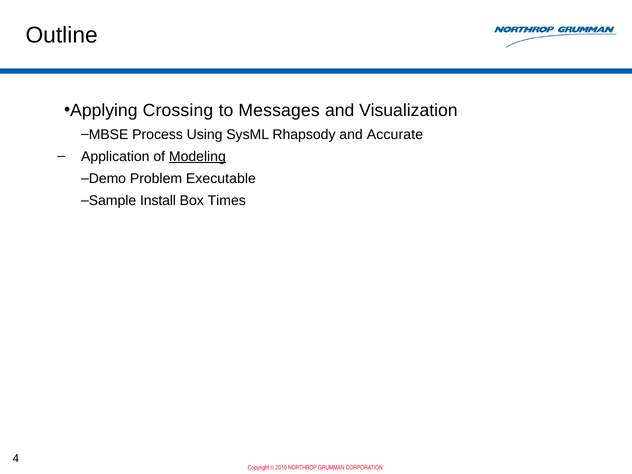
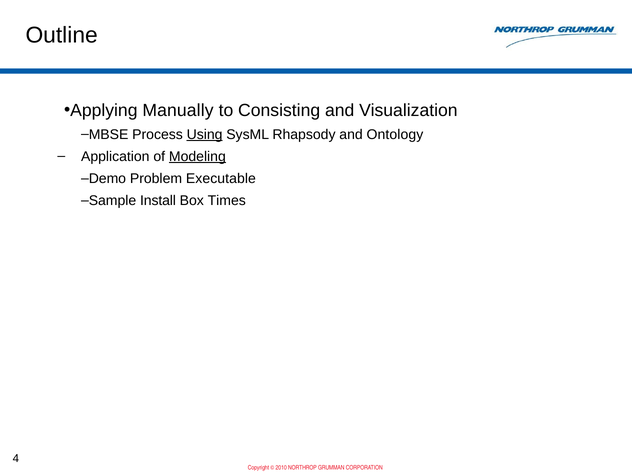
Crossing: Crossing -> Manually
Messages: Messages -> Consisting
Using underline: none -> present
Accurate: Accurate -> Ontology
